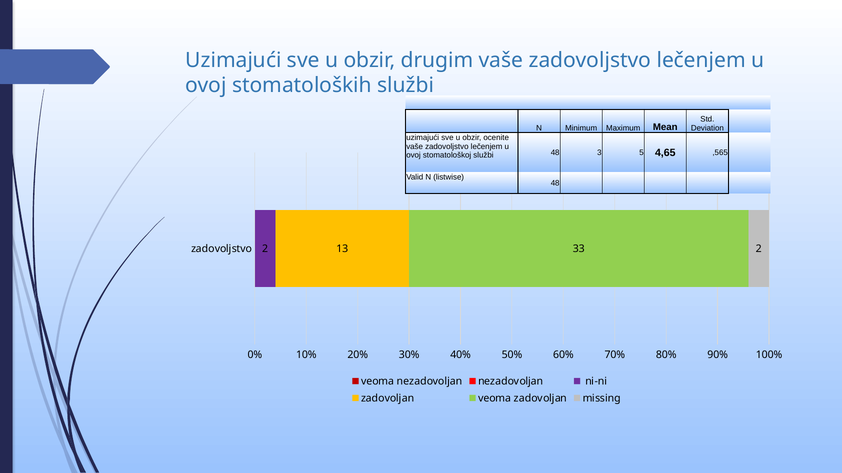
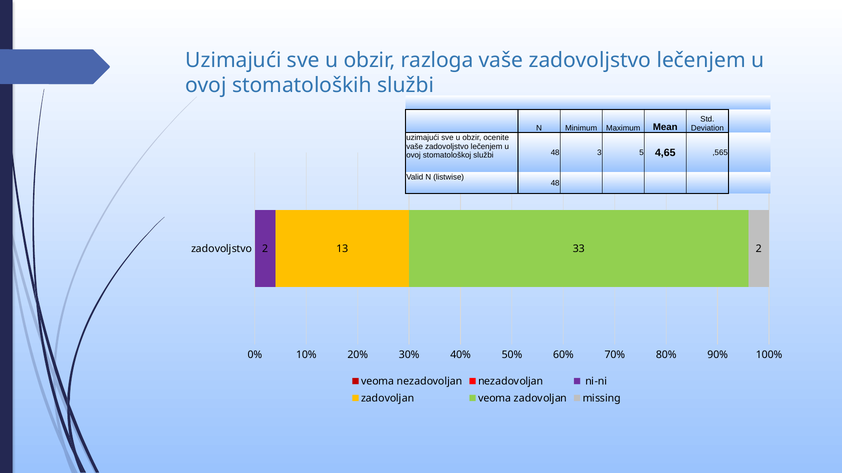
drugim: drugim -> razloga
